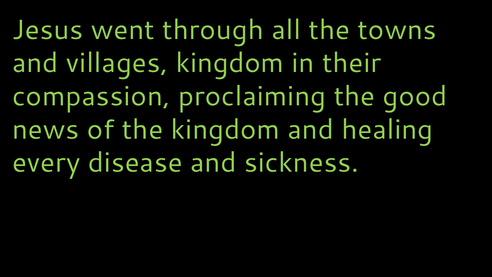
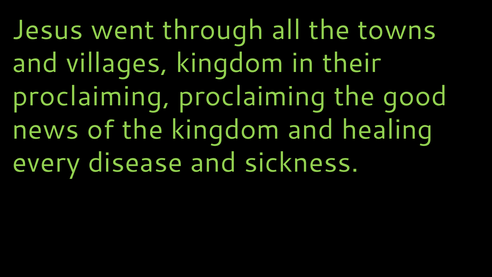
compassion at (91, 96): compassion -> proclaiming
